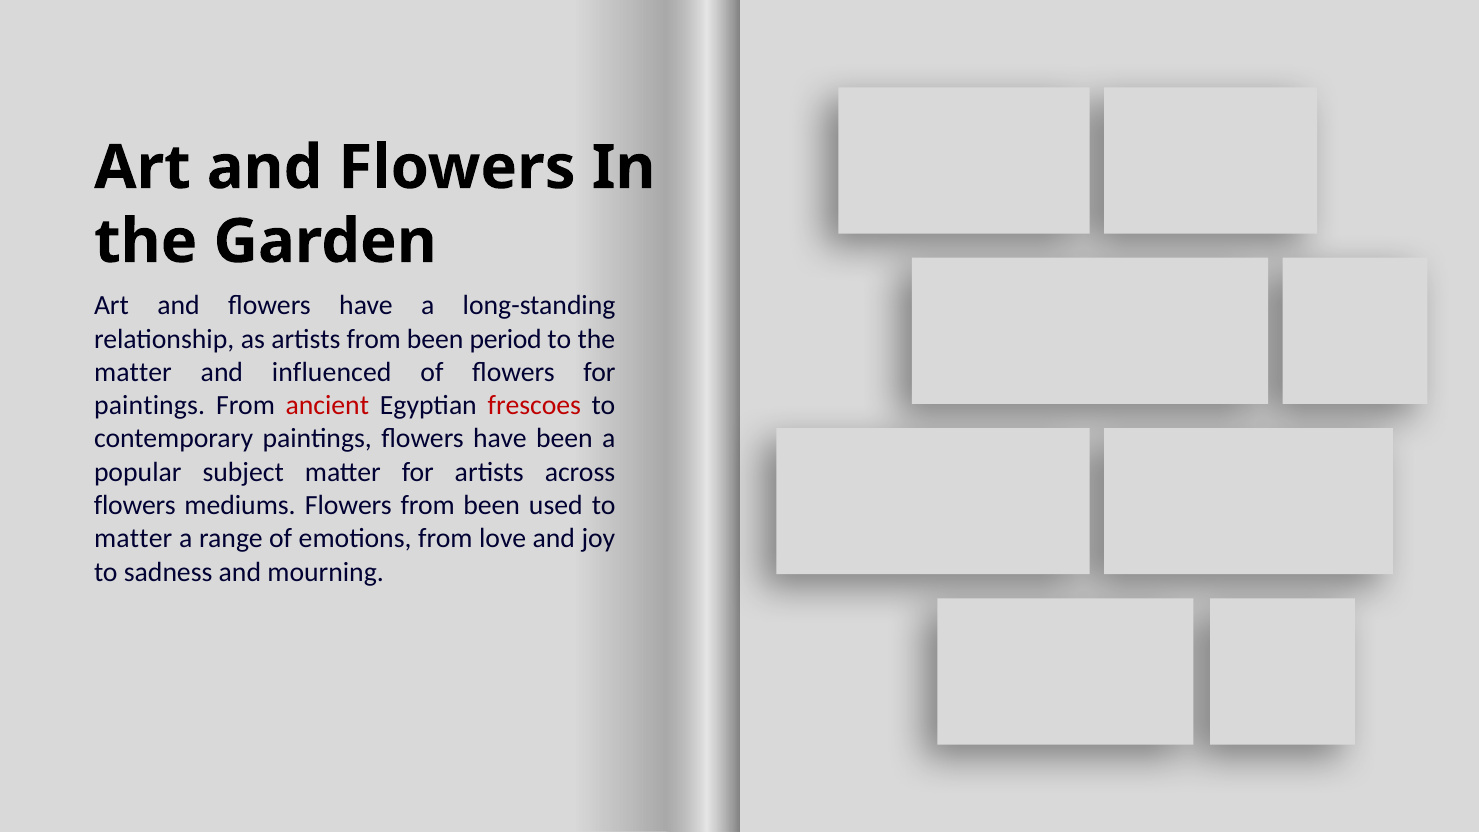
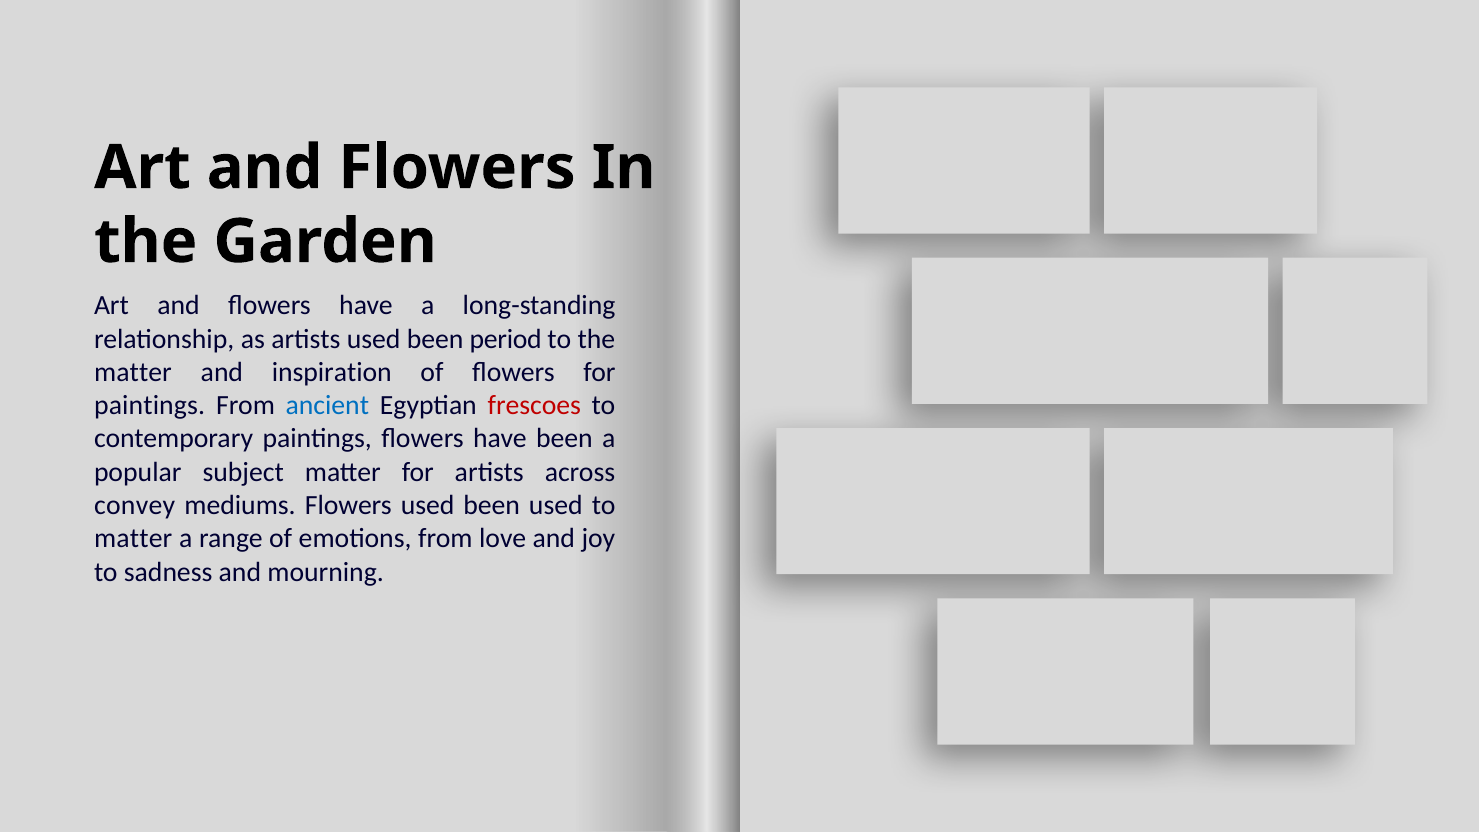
artists from: from -> used
influenced: influenced -> inspiration
ancient colour: red -> blue
flowers at (135, 505): flowers -> convey
Flowers from: from -> used
